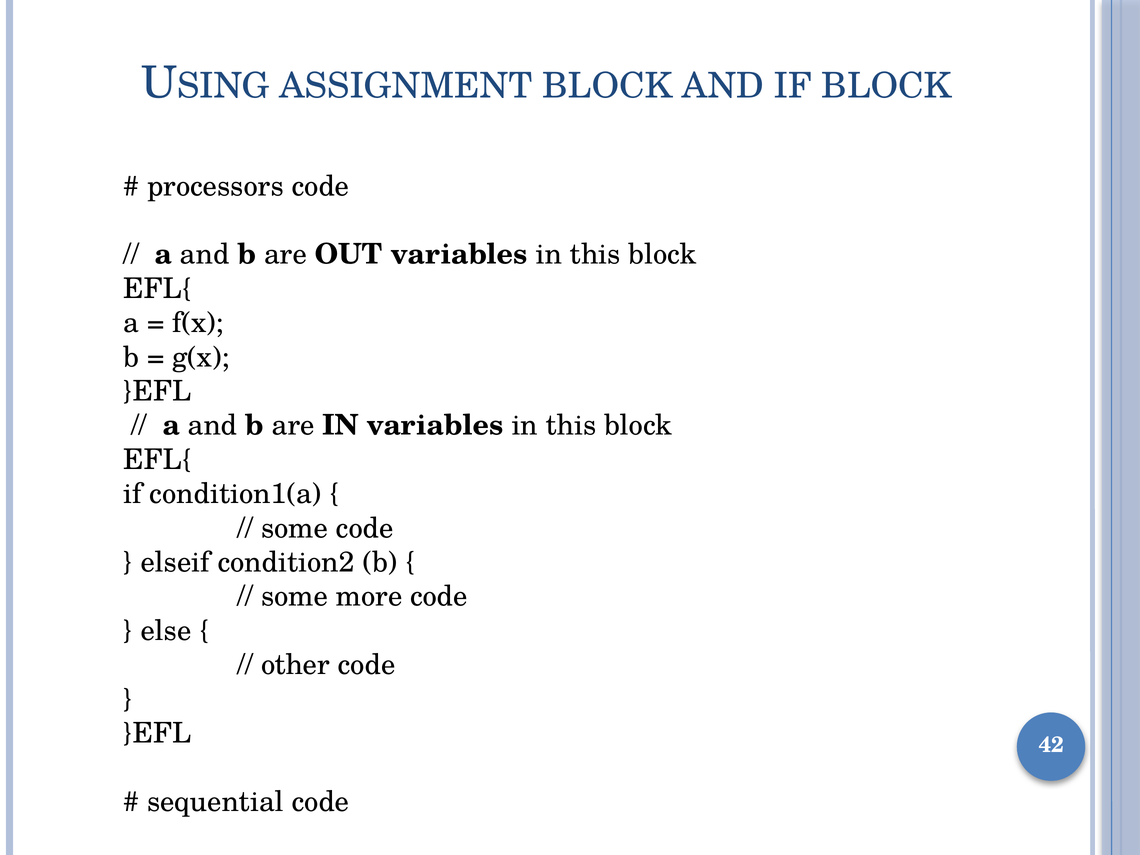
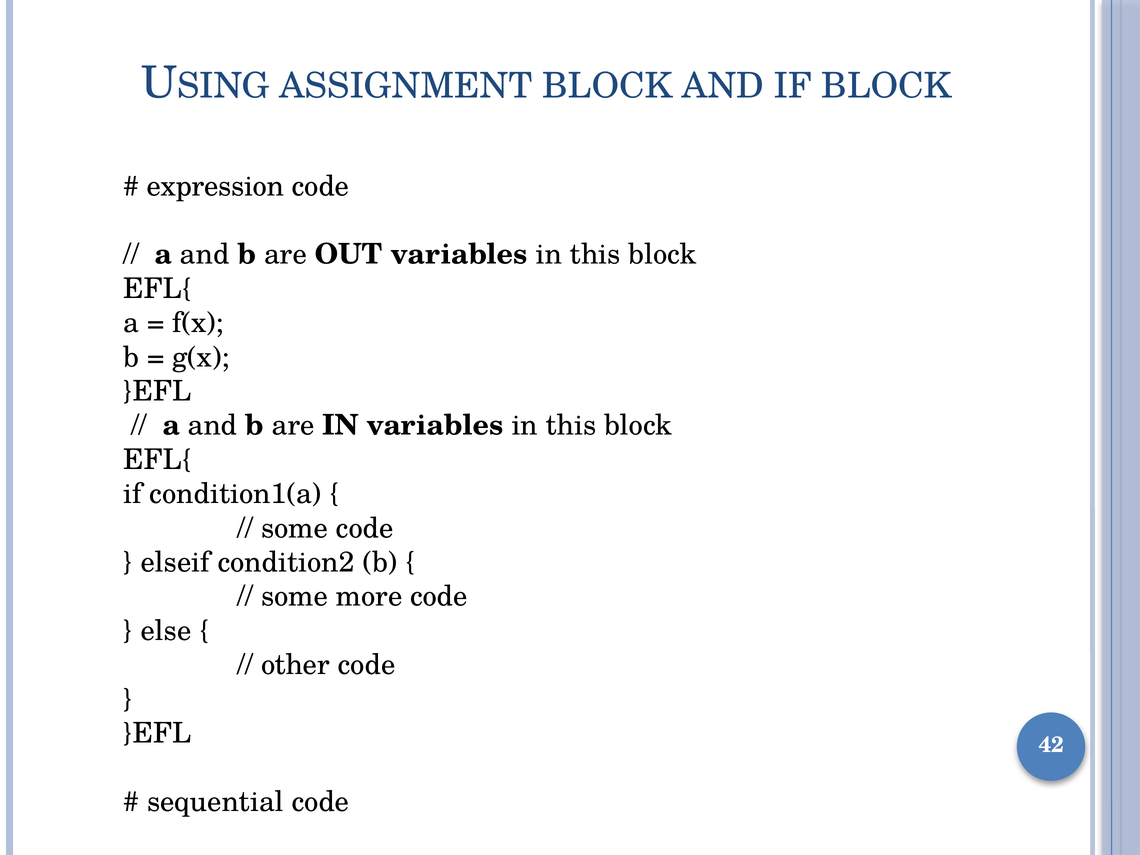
processors: processors -> expression
